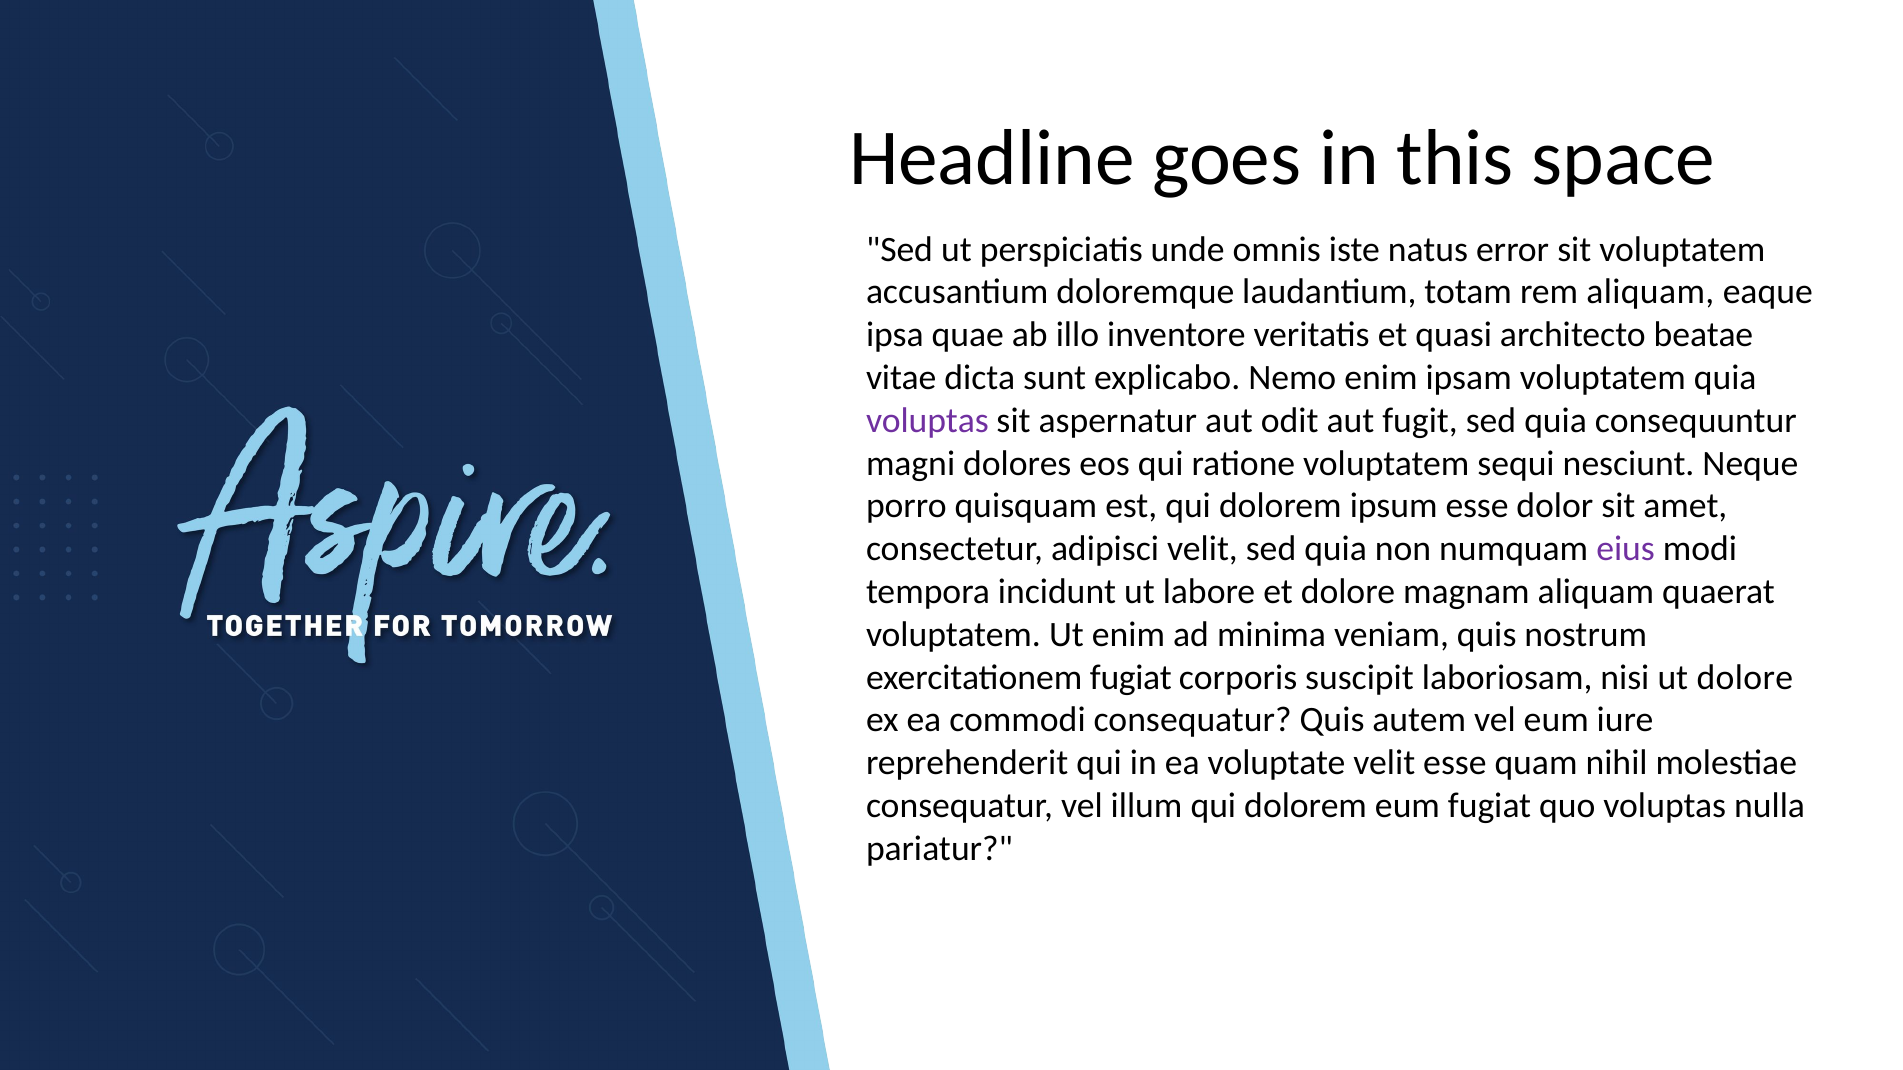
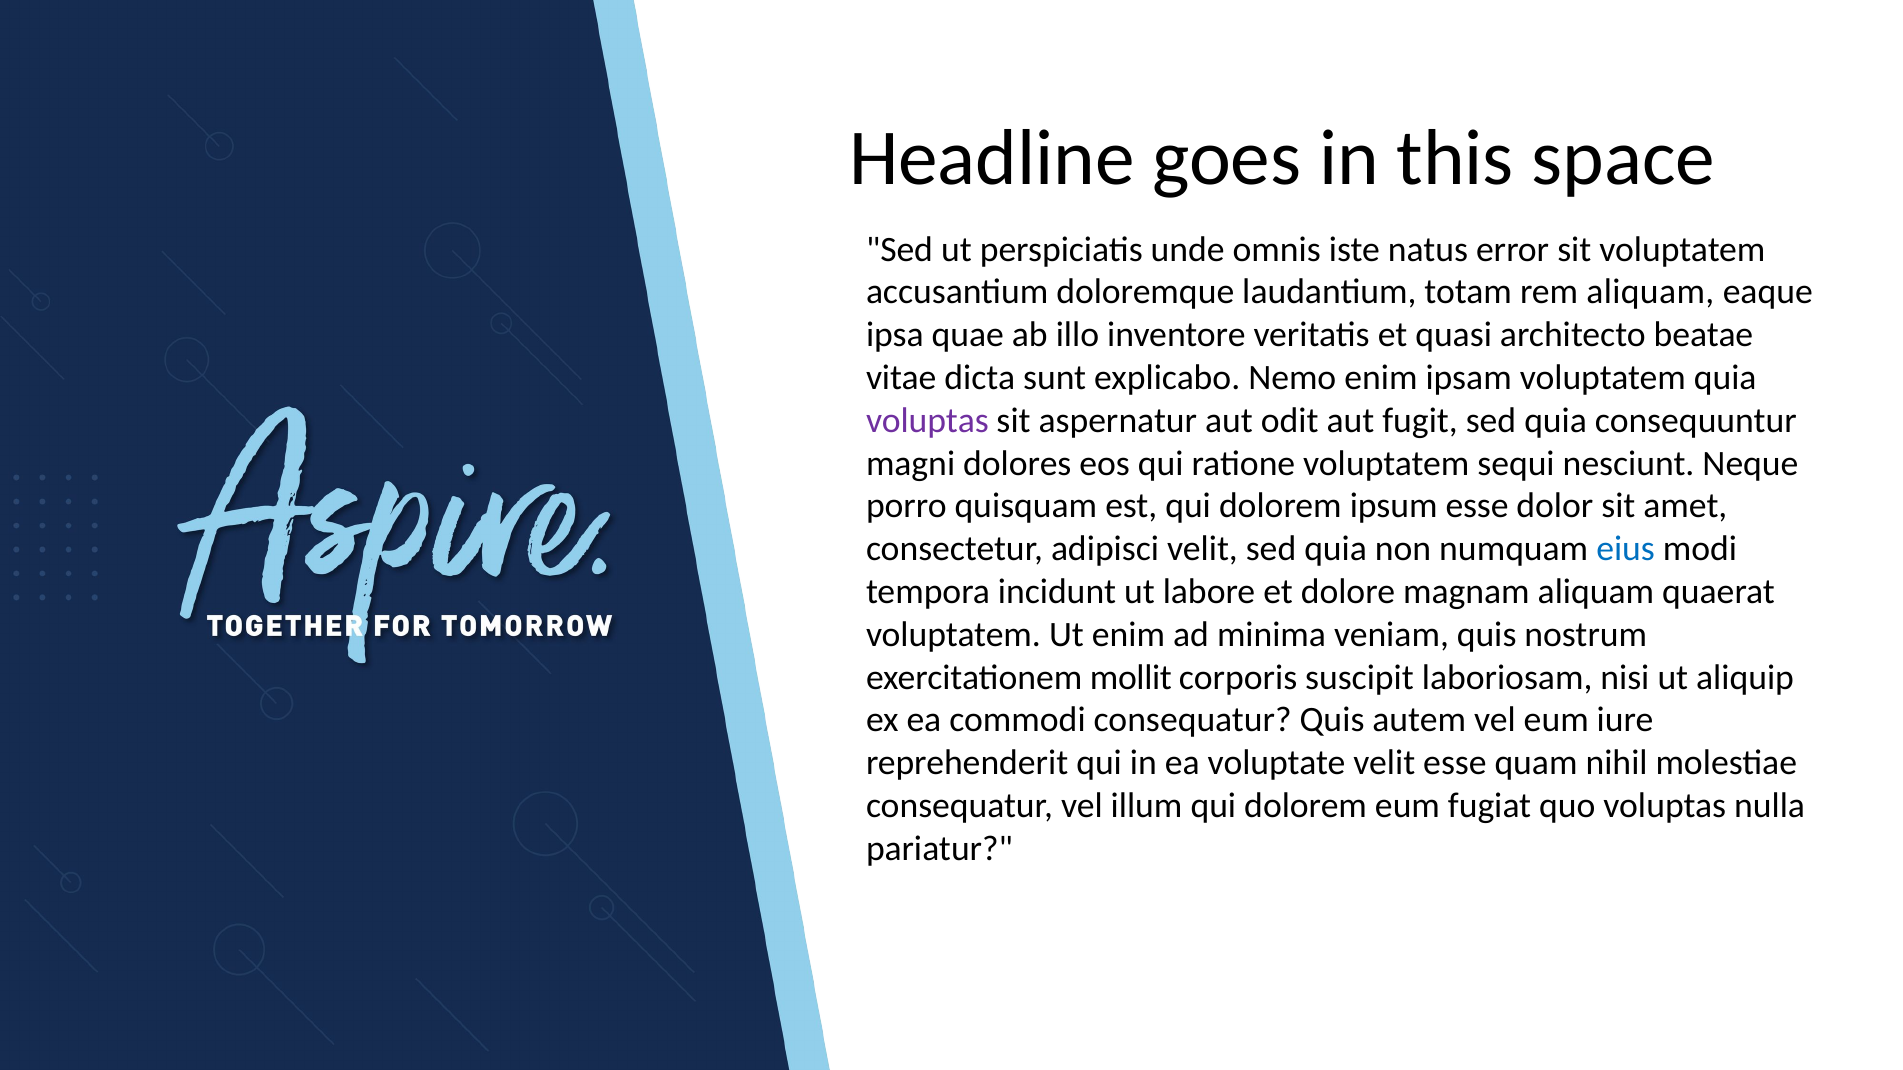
eius colour: purple -> blue
exercitationem fugiat: fugiat -> mollit
ut dolore: dolore -> aliquip
